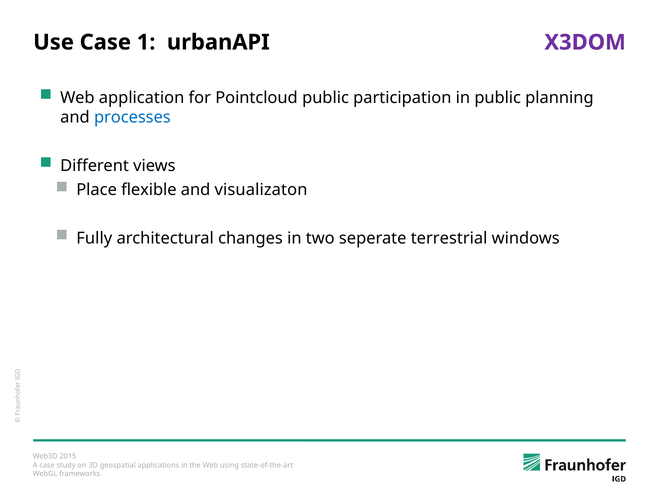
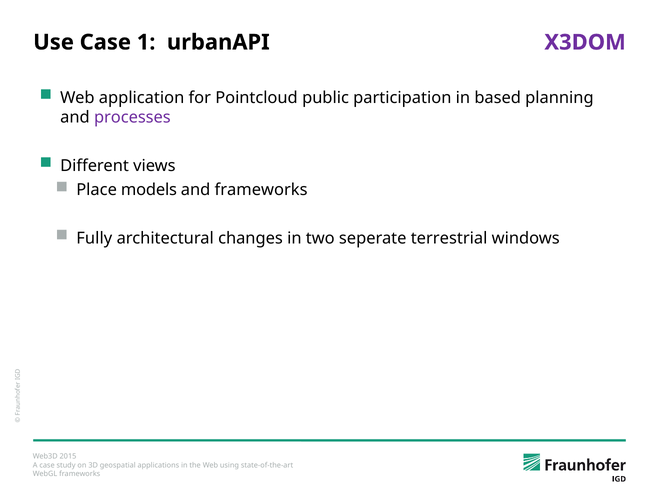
in public: public -> based
processes colour: blue -> purple
flexible: flexible -> models
and visualizaton: visualizaton -> frameworks
